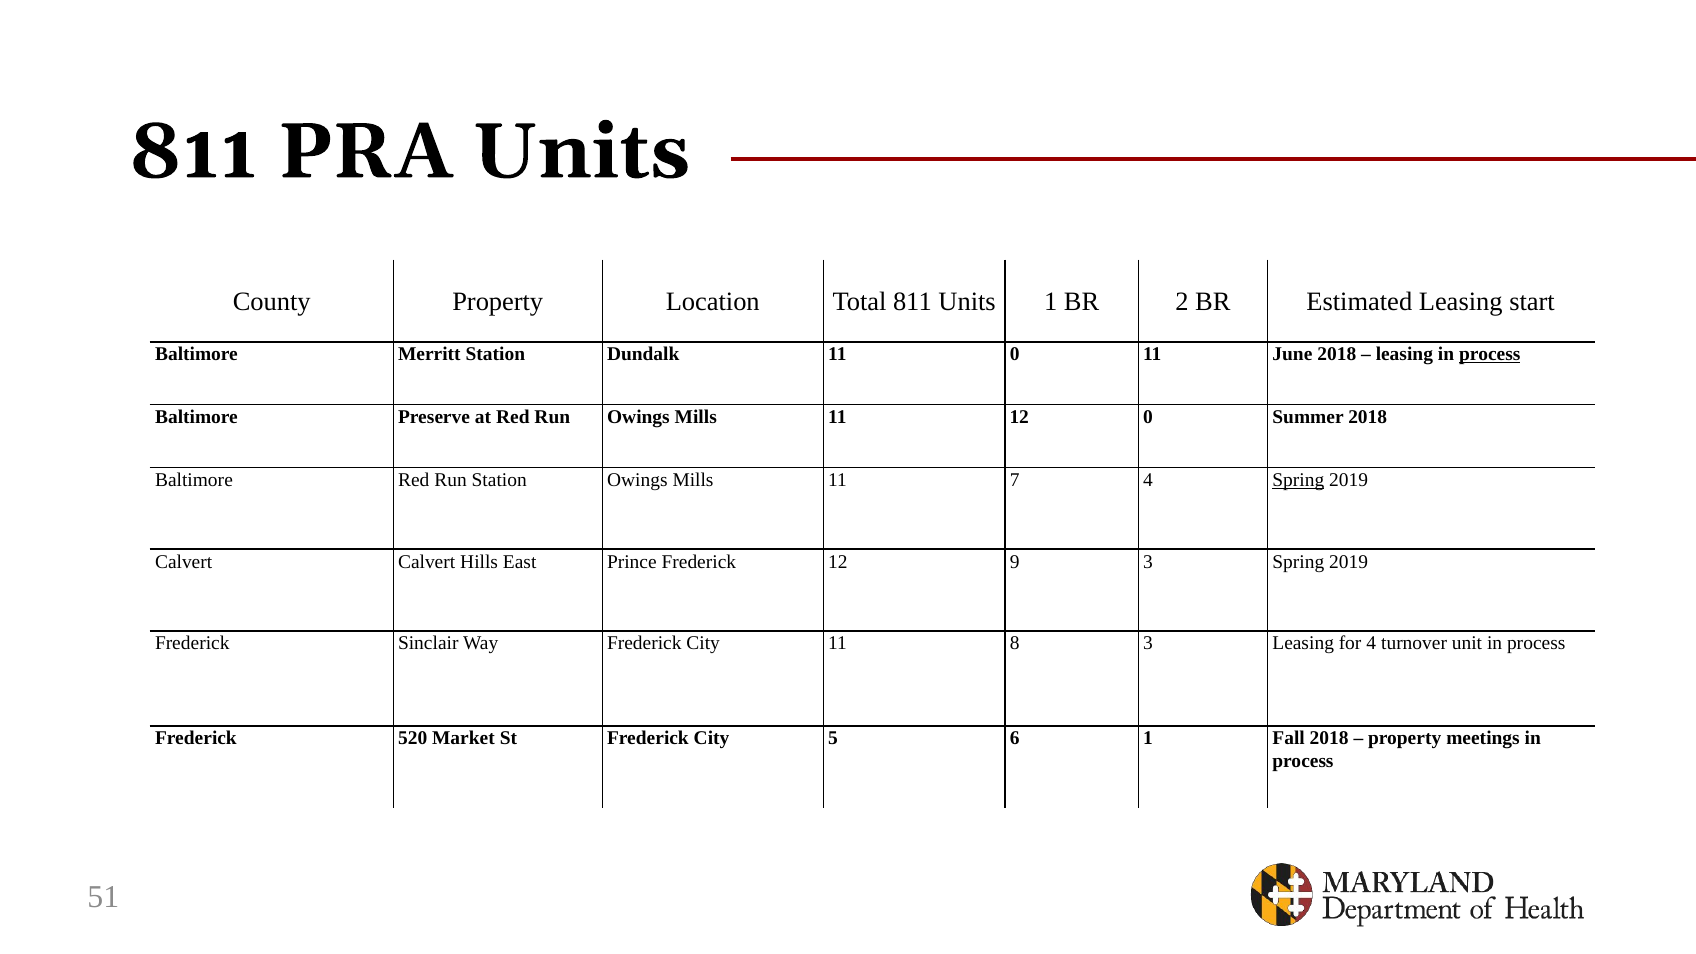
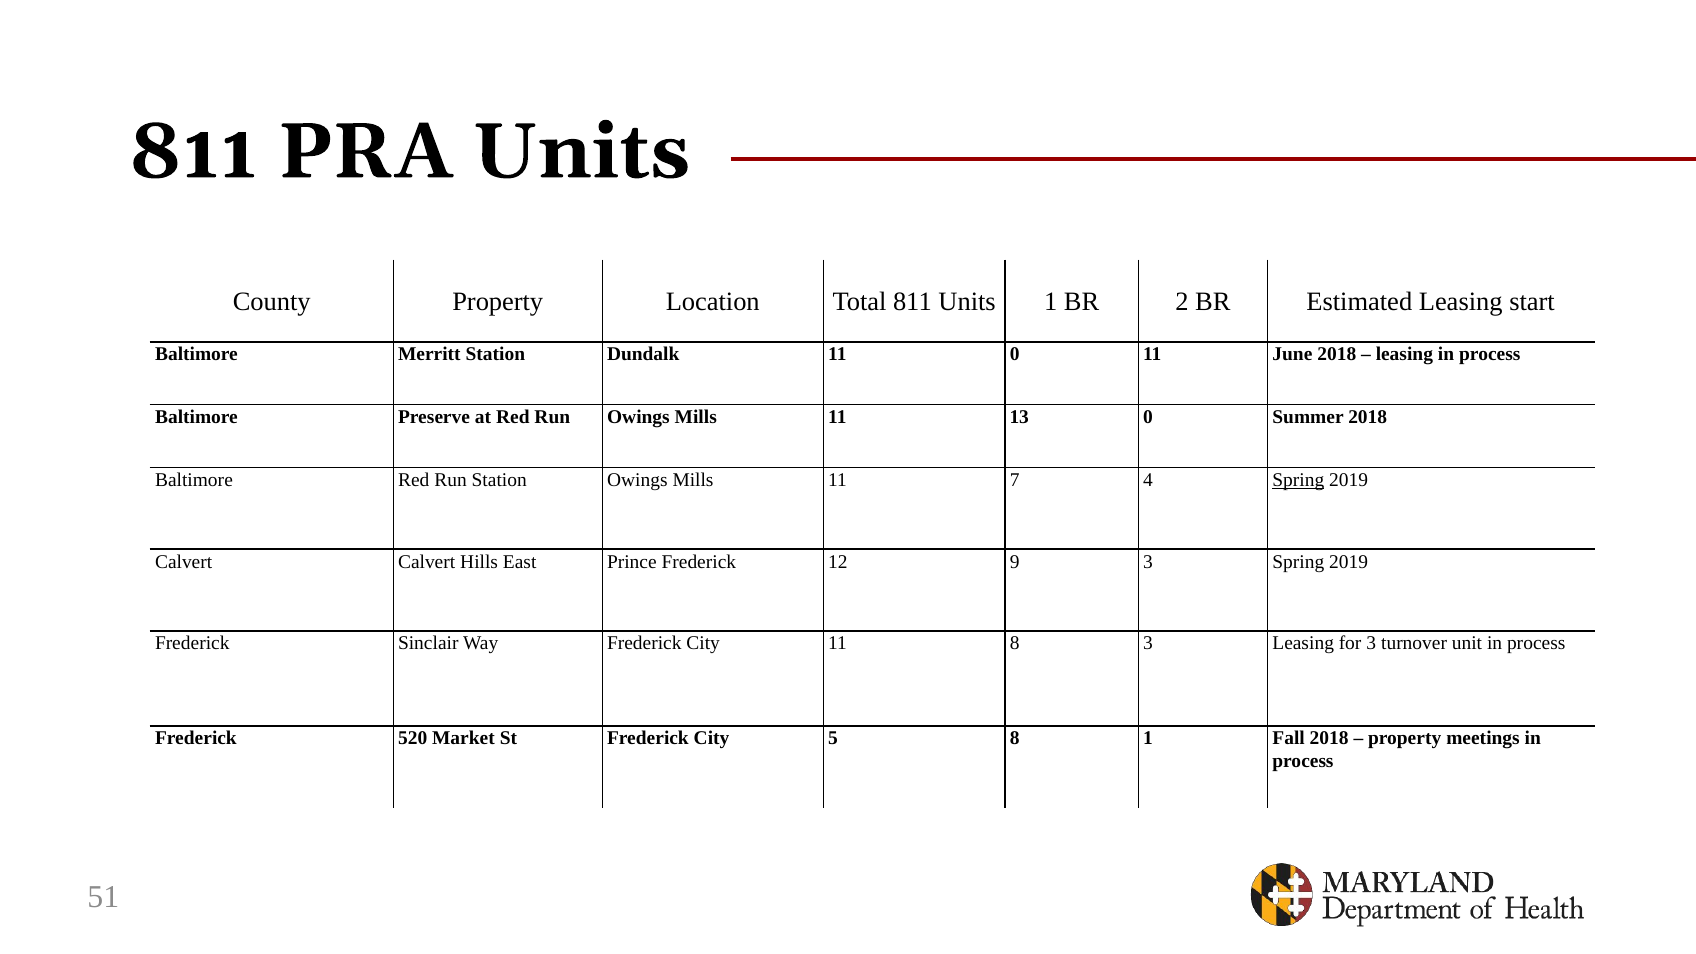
process at (1490, 354) underline: present -> none
11 12: 12 -> 13
for 4: 4 -> 3
5 6: 6 -> 8
